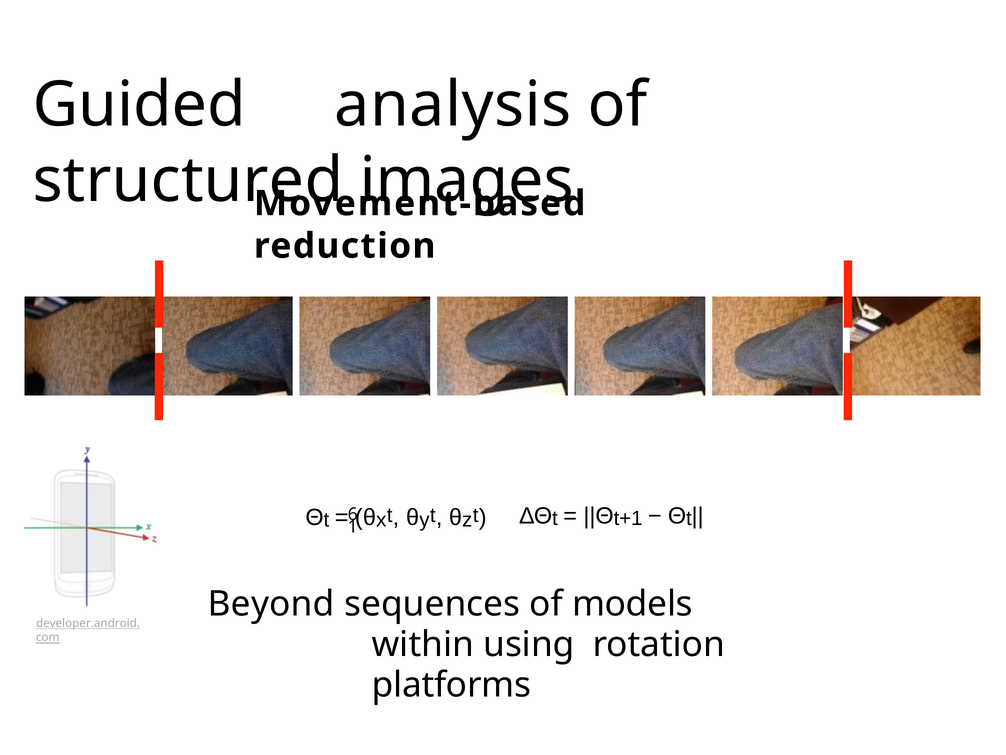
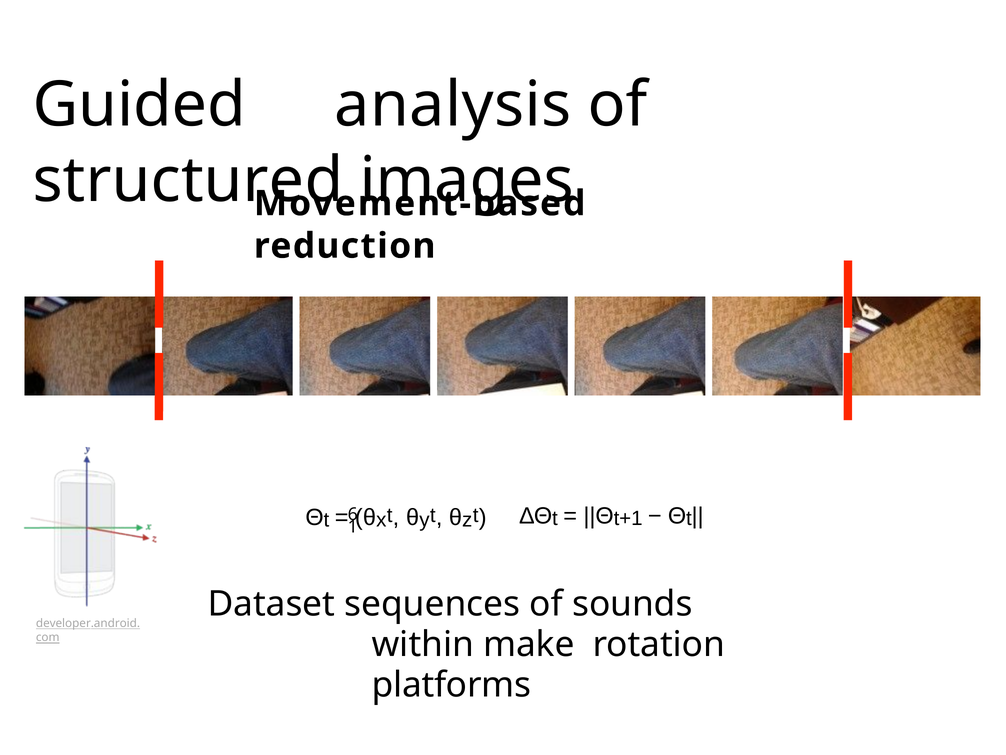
Beyond: Beyond -> Dataset
models: models -> sounds
using: using -> make
